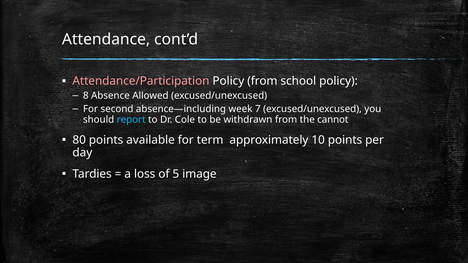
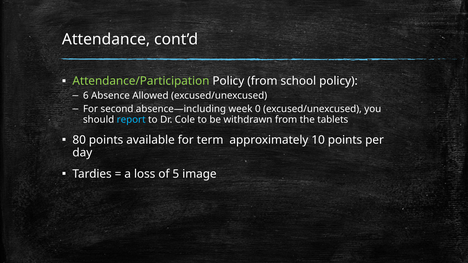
Attendance/Participation colour: pink -> light green
8: 8 -> 6
7: 7 -> 0
cannot: cannot -> tablets
